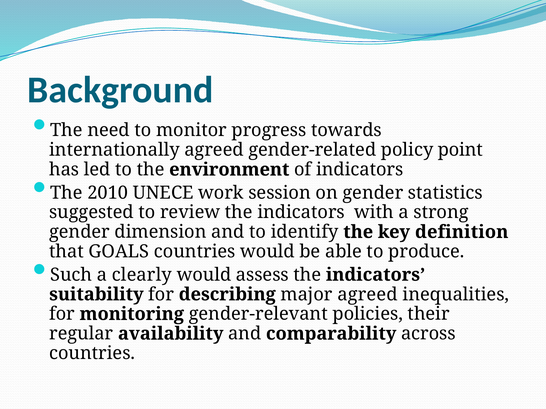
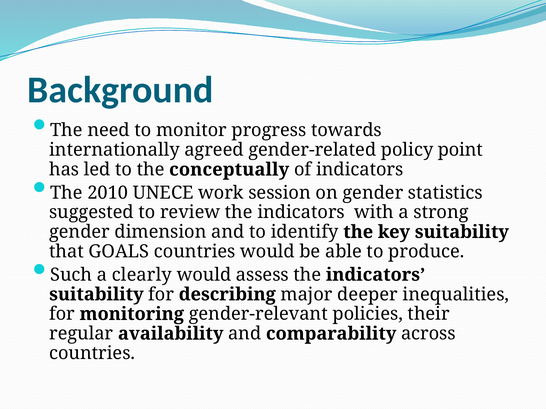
environment: environment -> conceptually
key definition: definition -> suitability
major agreed: agreed -> deeper
